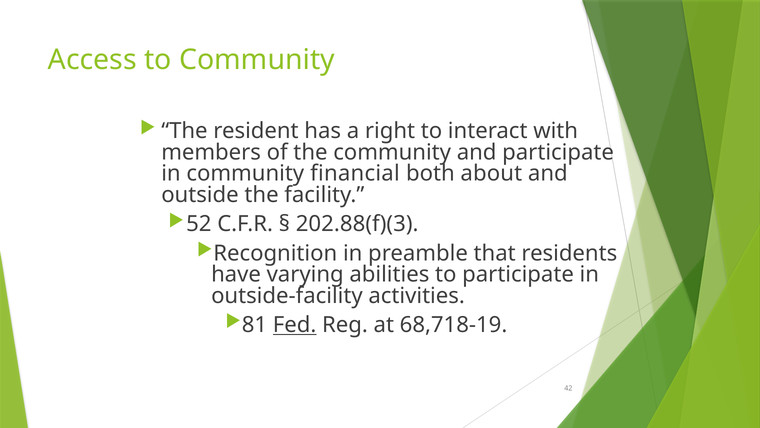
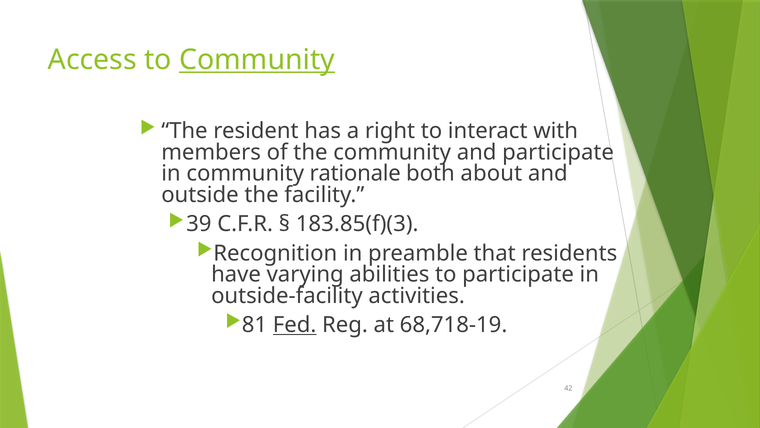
Community at (257, 60) underline: none -> present
financial: financial -> rationale
52: 52 -> 39
202.88(f)(3: 202.88(f)(3 -> 183.85(f)(3
